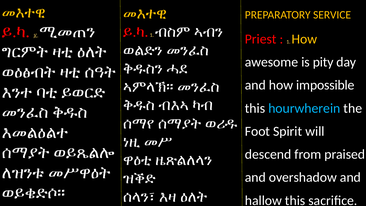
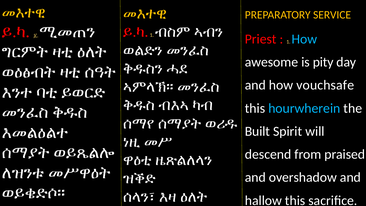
How at (304, 39) colour: yellow -> light blue
impossible: impossible -> vouchsafe
Foot: Foot -> Built
